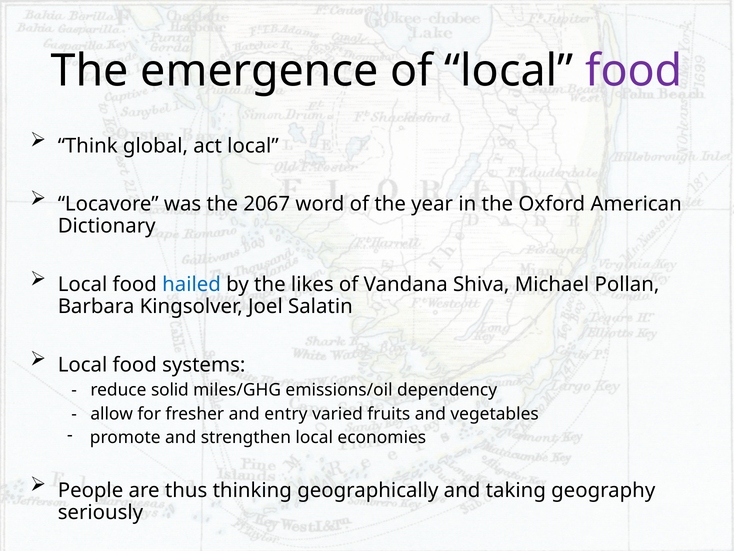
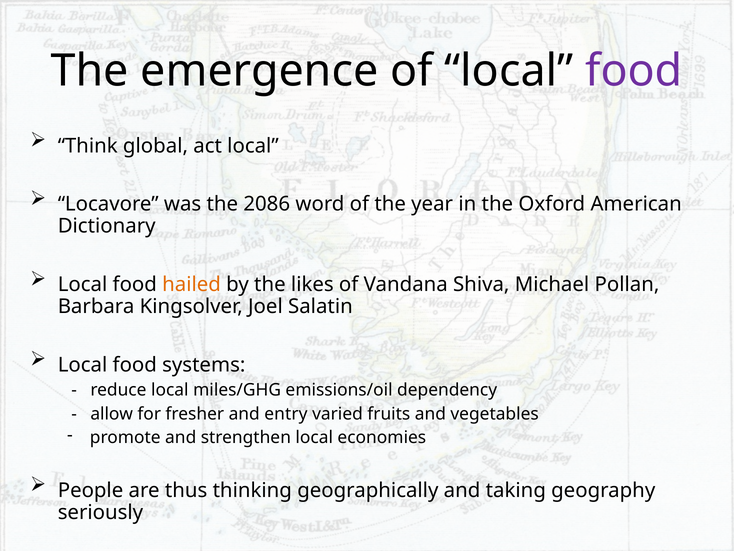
2067: 2067 -> 2086
hailed colour: blue -> orange
reduce solid: solid -> local
